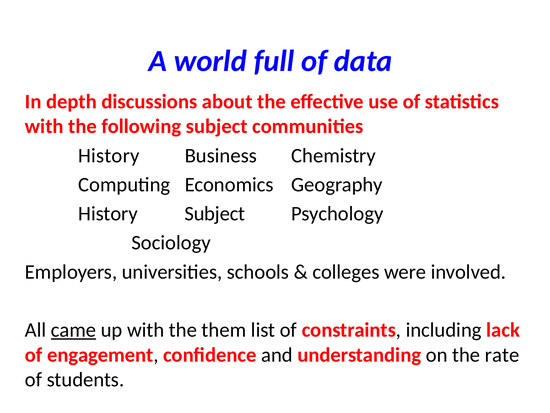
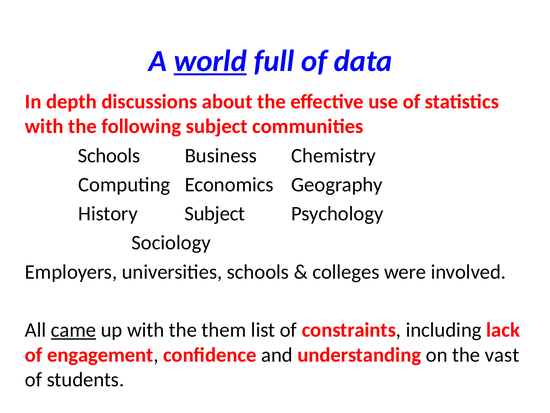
world underline: none -> present
History at (109, 155): History -> Schools
rate: rate -> vast
